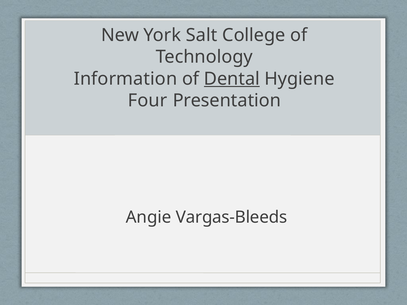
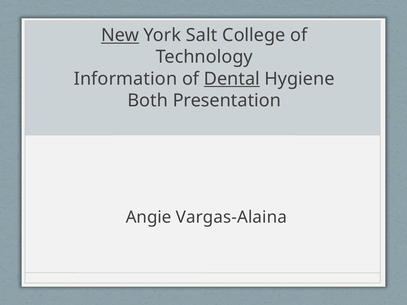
New underline: none -> present
Four: Four -> Both
Vargas-Bleeds: Vargas-Bleeds -> Vargas-Alaina
